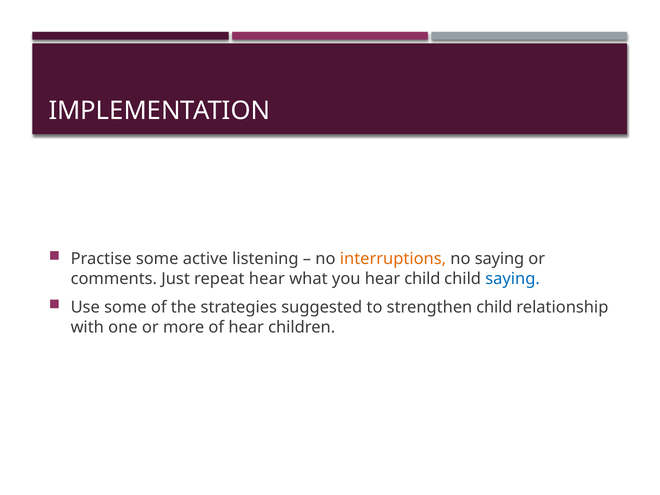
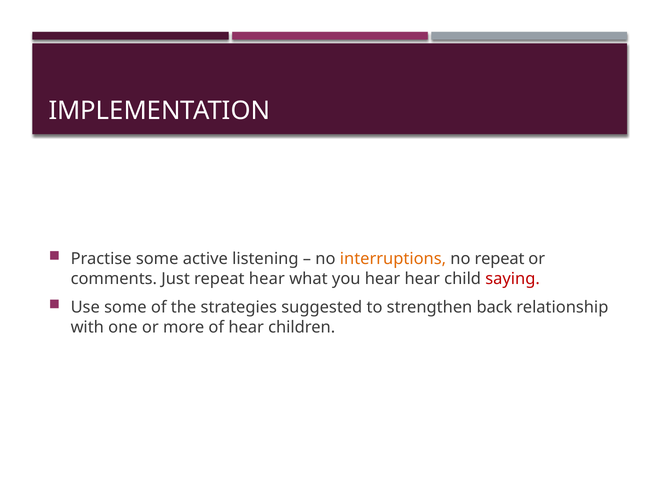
no saying: saying -> repeat
hear child: child -> hear
saying at (513, 279) colour: blue -> red
strengthen child: child -> back
